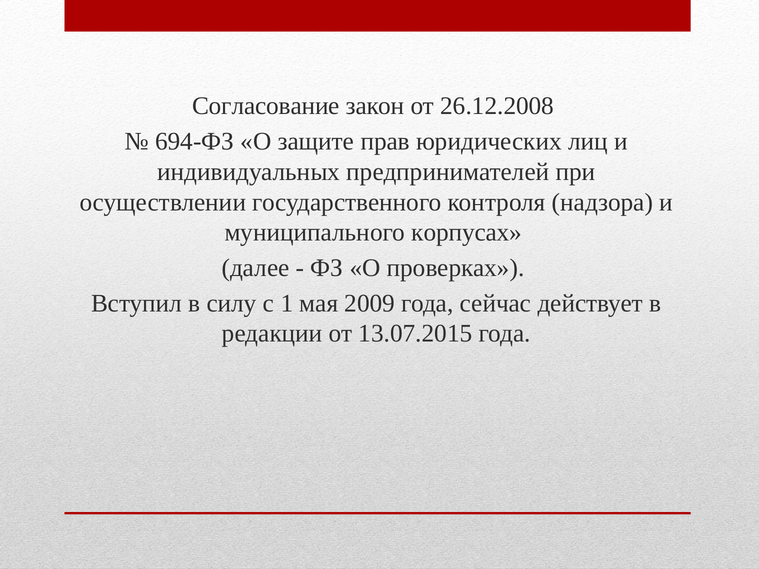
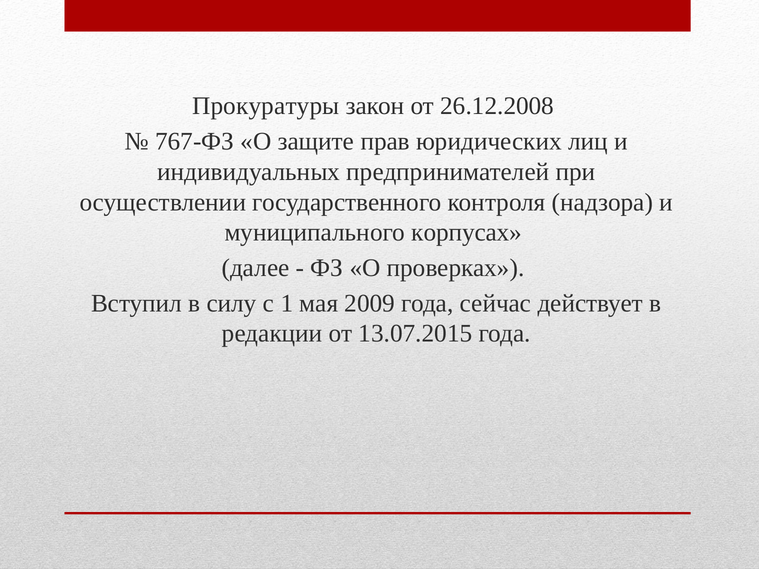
Согласование: Согласование -> Прокуратуры
694-ФЗ: 694-ФЗ -> 767-ФЗ
